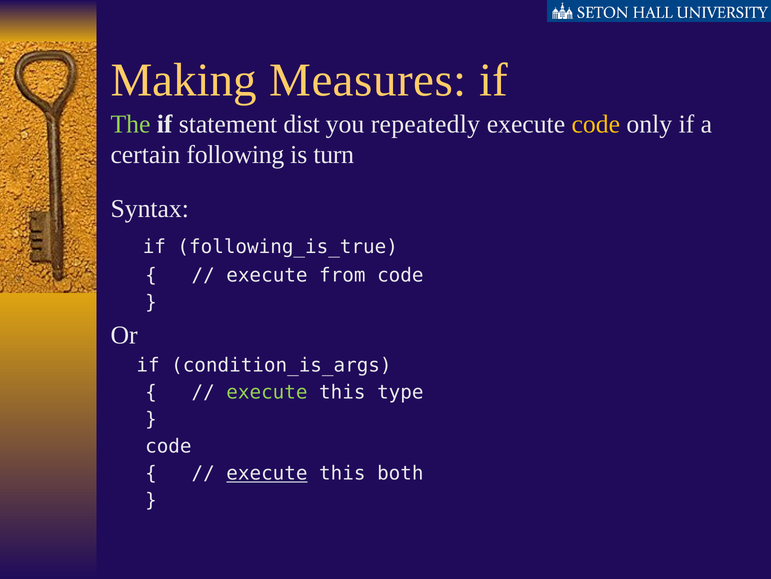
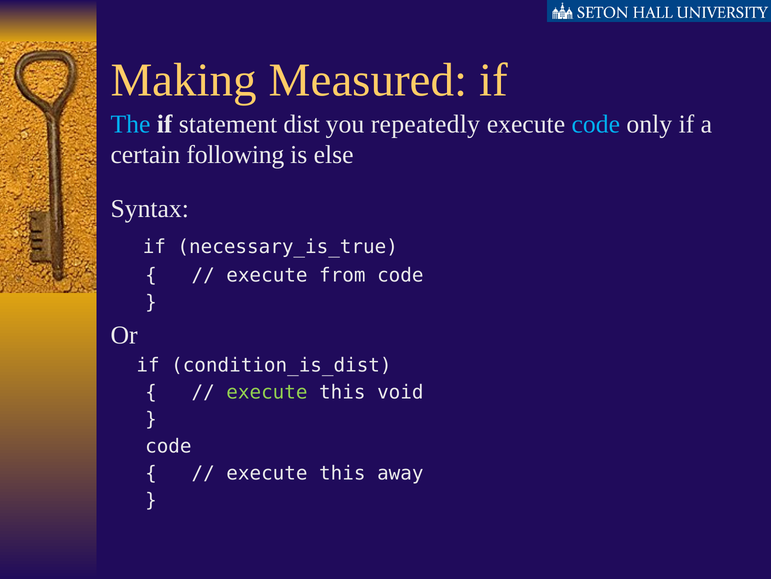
Measures: Measures -> Measured
The colour: light green -> light blue
code at (596, 124) colour: yellow -> light blue
turn: turn -> else
following_is_true: following_is_true -> necessary_is_true
condition_is_args: condition_is_args -> condition_is_dist
type: type -> void
execute at (267, 473) underline: present -> none
both: both -> away
